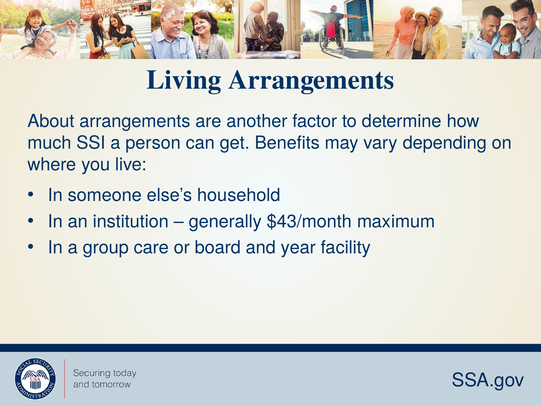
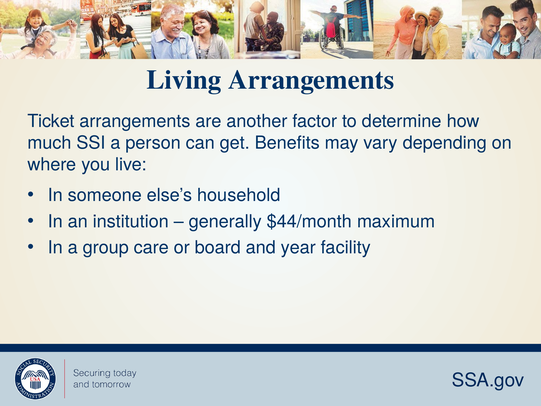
About: About -> Ticket
$43/month: $43/month -> $44/month
